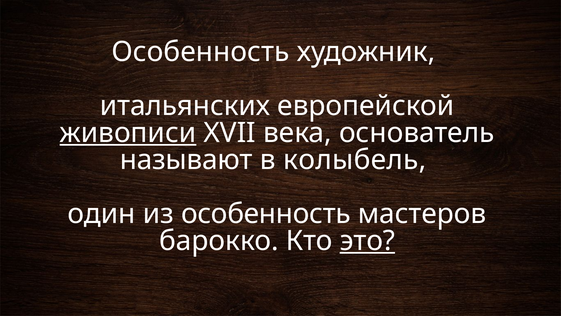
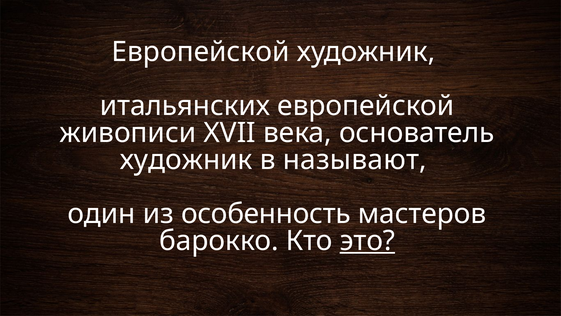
Особенность at (200, 52): Особенность -> Европейской
живописи underline: present -> none
называют at (186, 160): называют -> художник
колыбель: колыбель -> называют
